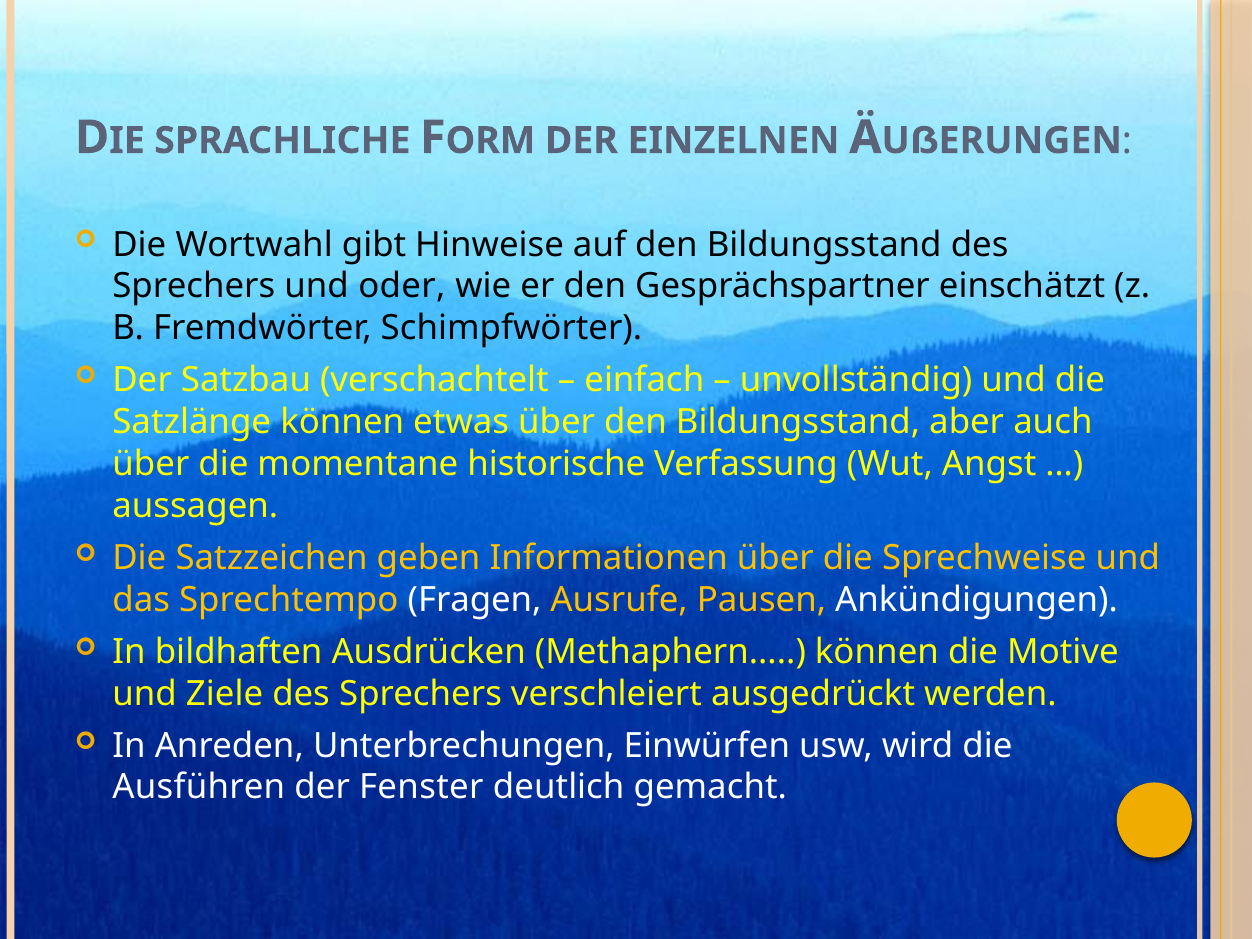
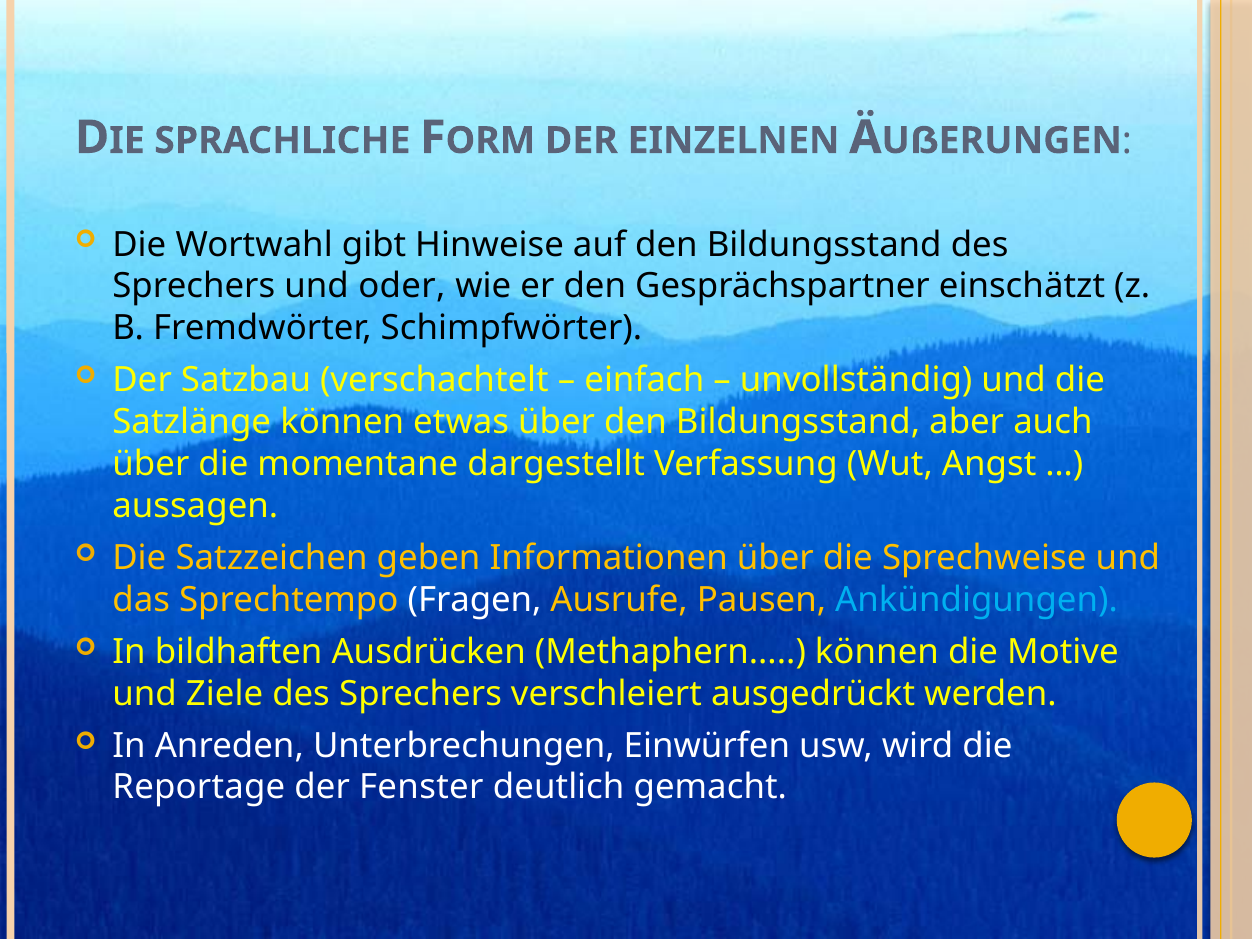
historische: historische -> dargestellt
Ankündigungen colour: white -> light blue
Ausführen: Ausführen -> Reportage
